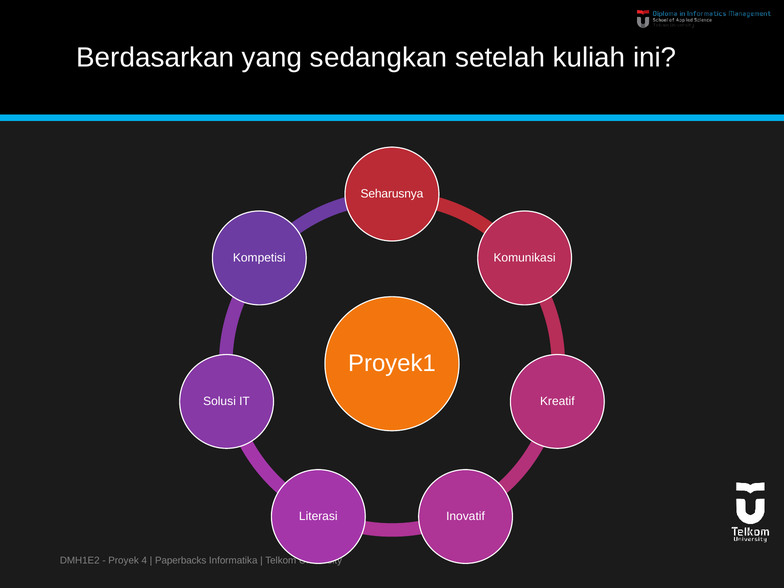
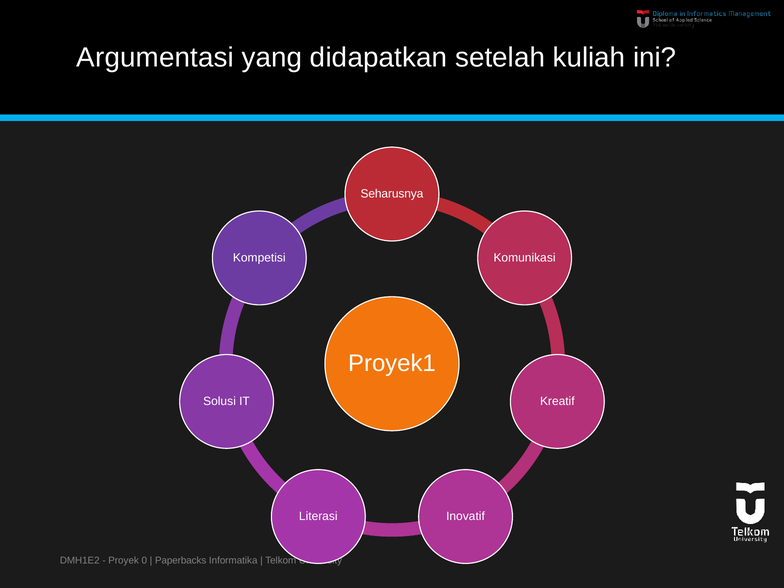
Berdasarkan: Berdasarkan -> Argumentasi
sedangkan: sedangkan -> didapatkan
4: 4 -> 0
